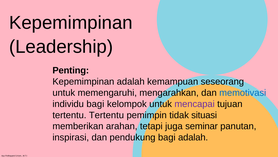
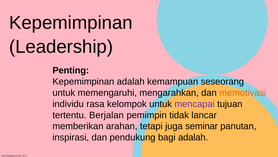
memotivasi colour: blue -> orange
individu bagi: bagi -> rasa
tertentu Tertentu: Tertentu -> Berjalan
situasi: situasi -> lancar
